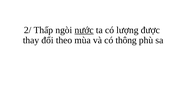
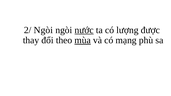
2/ Thấp: Thấp -> Ngòi
mùa underline: none -> present
thông: thông -> mạng
